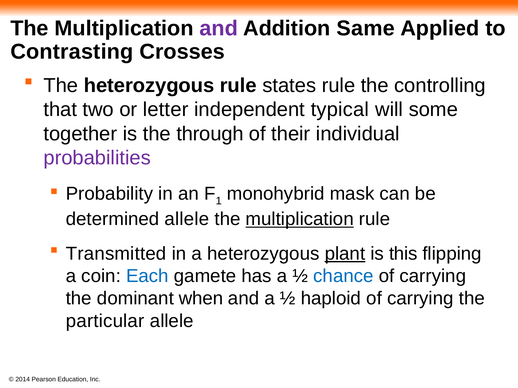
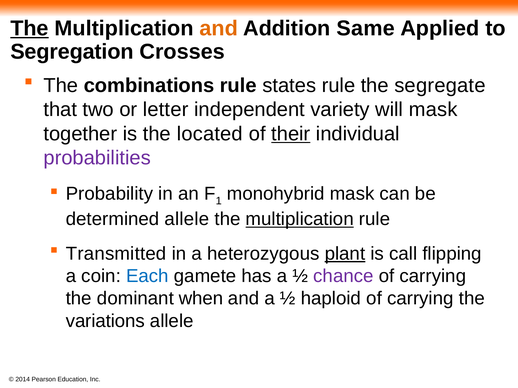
The at (29, 28) underline: none -> present
and at (219, 28) colour: purple -> orange
Contrasting: Contrasting -> Segregation
The heterozygous: heterozygous -> combinations
controlling: controlling -> segregate
typical: typical -> variety
will some: some -> mask
through: through -> located
their underline: none -> present
this: this -> call
chance colour: blue -> purple
particular: particular -> variations
